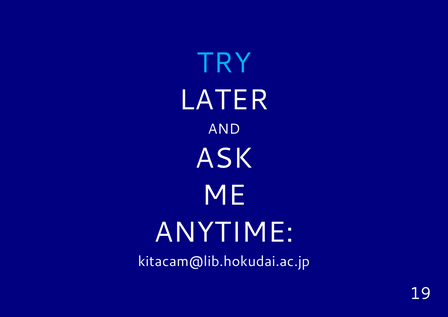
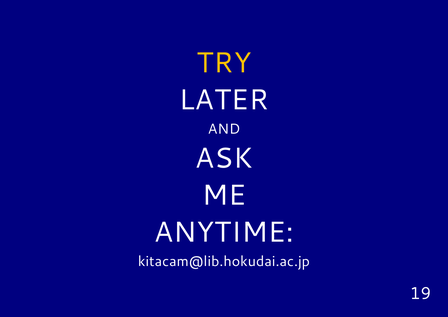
TRY colour: light blue -> yellow
